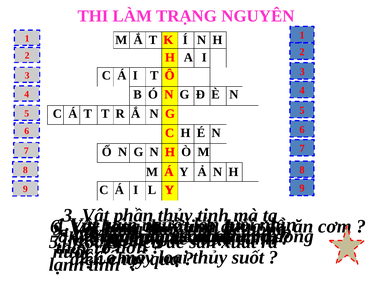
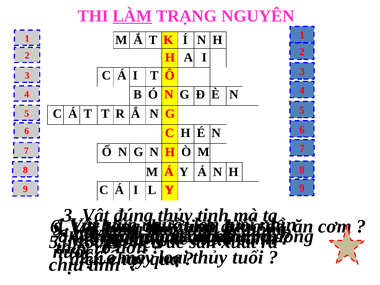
LÀM underline: none -> present
phần: phần -> đúng
thủy suốt: suốt -> tuổi
lạnh: lạnh -> chịu
